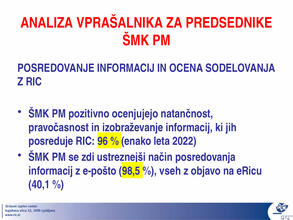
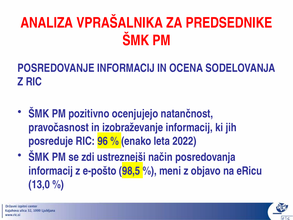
vseh: vseh -> meni
40,1: 40,1 -> 13,0
